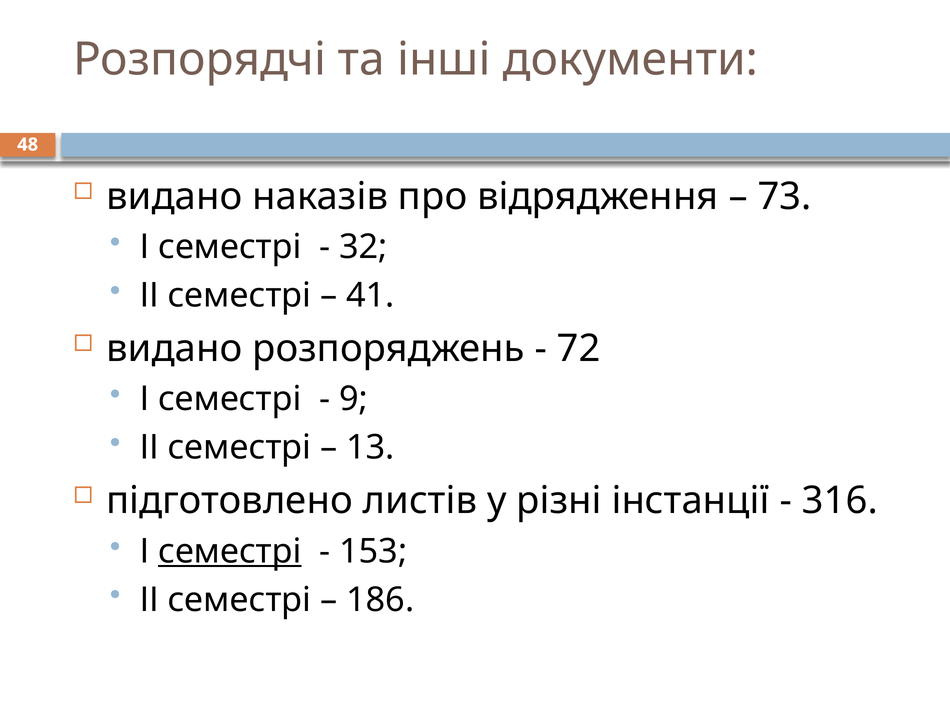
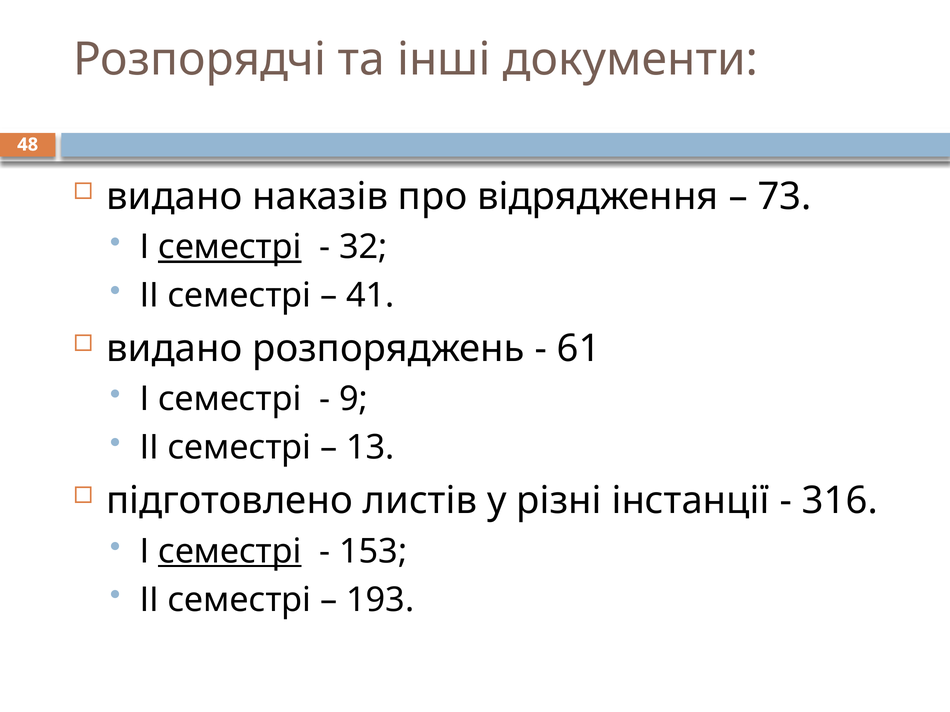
семестрі at (230, 247) underline: none -> present
72: 72 -> 61
186: 186 -> 193
